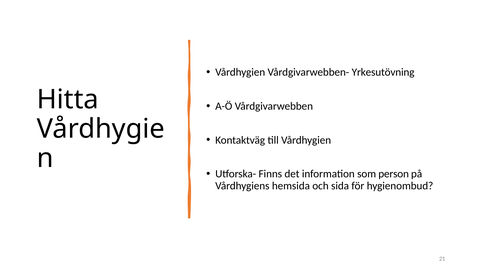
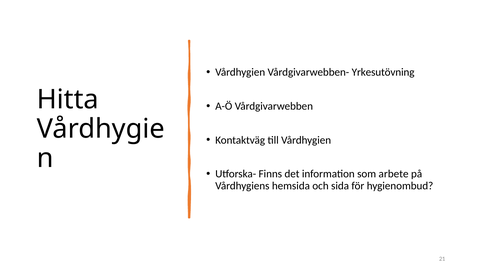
person: person -> arbete
